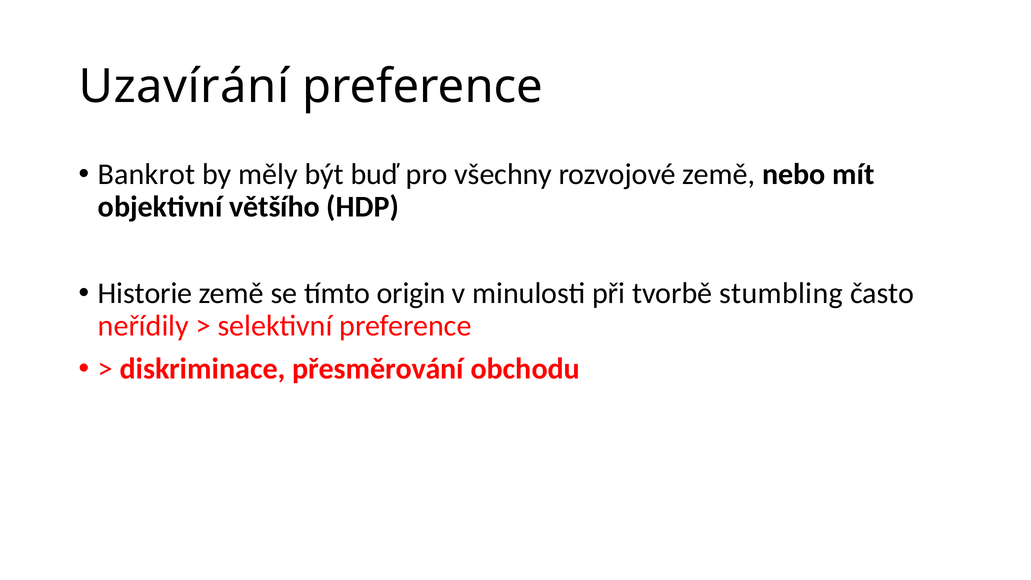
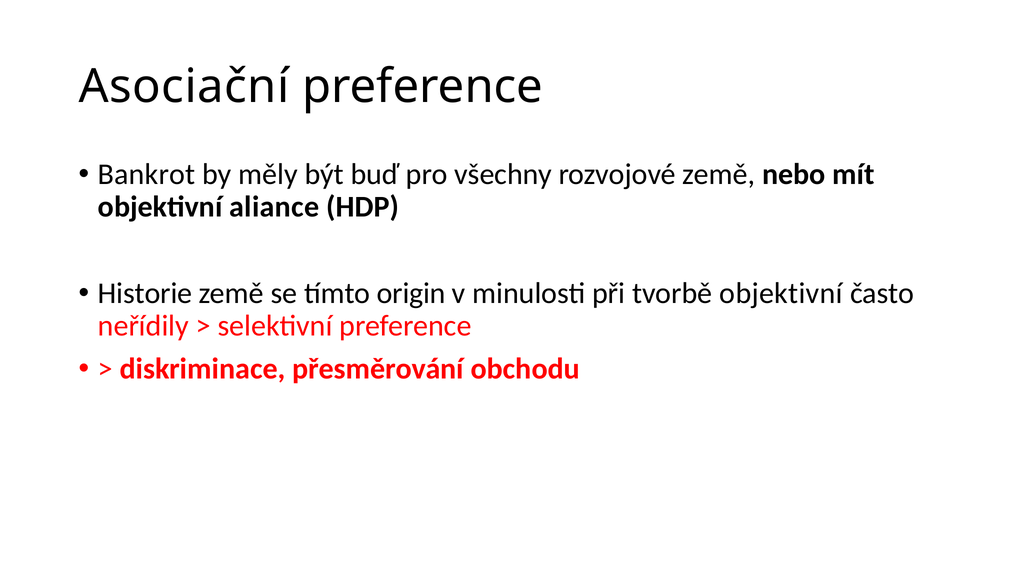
Uzavírání: Uzavírání -> Asociační
většího: většího -> aliance
tvorbě stumbling: stumbling -> objektivní
